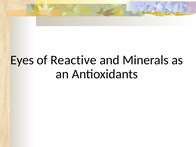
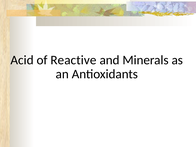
Eyes: Eyes -> Acid
